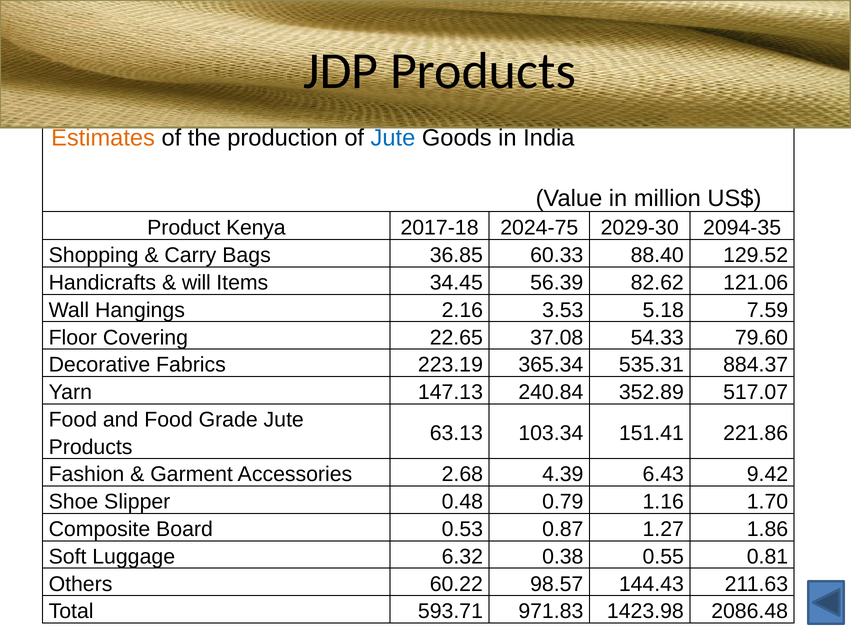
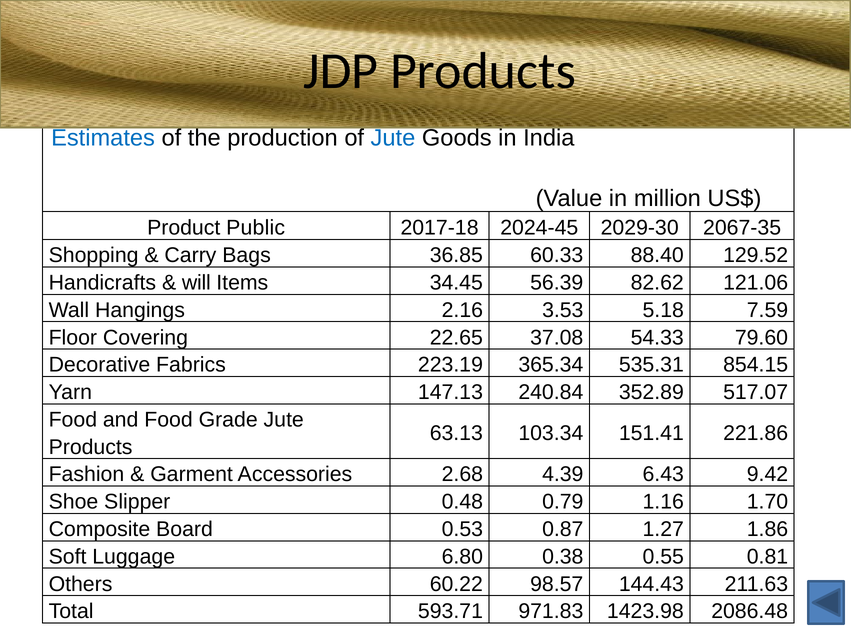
Estimates colour: orange -> blue
Kenya: Kenya -> Public
2024-75: 2024-75 -> 2024-45
2094-35: 2094-35 -> 2067-35
884.37: 884.37 -> 854.15
6.32: 6.32 -> 6.80
